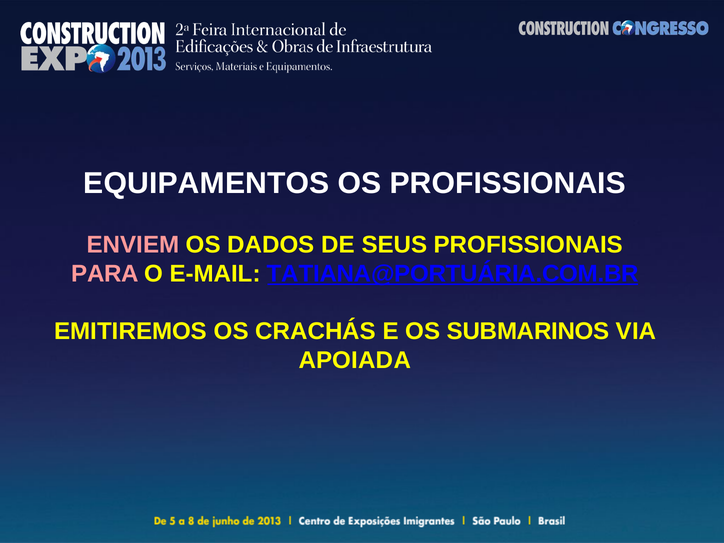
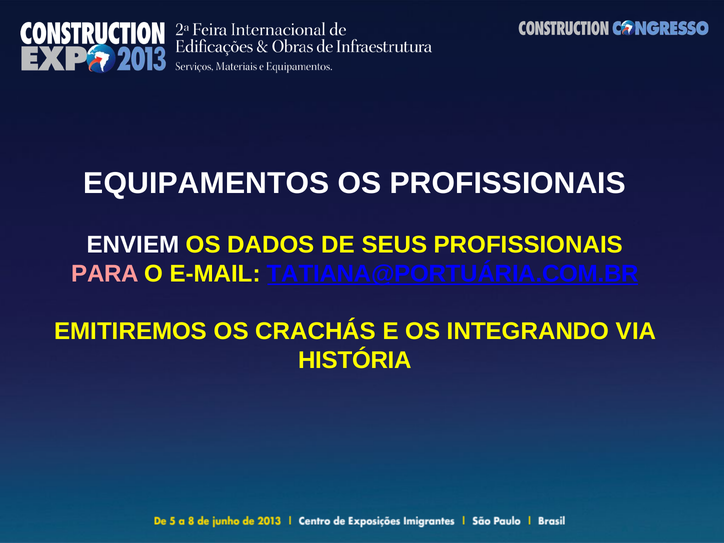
ENVIEM colour: pink -> white
SUBMARINOS: SUBMARINOS -> INTEGRANDO
APOIADA: APOIADA -> HISTÓRIA
